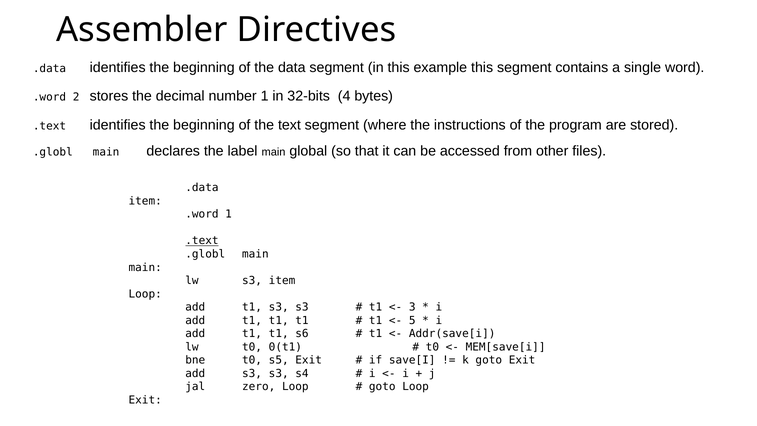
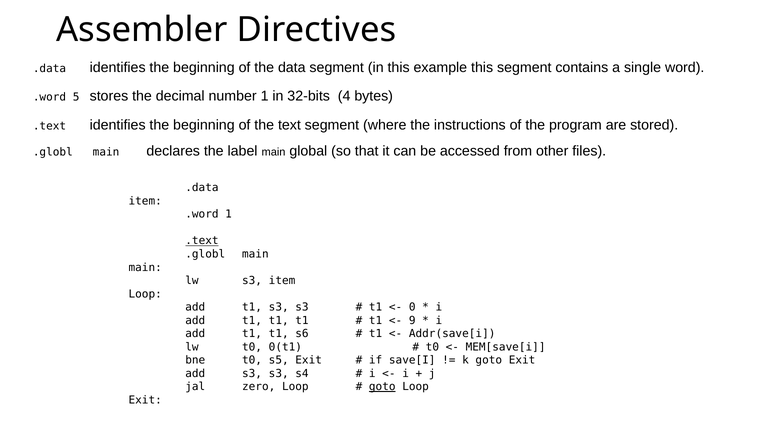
2: 2 -> 5
3: 3 -> 0
5: 5 -> 9
goto at (382, 387) underline: none -> present
